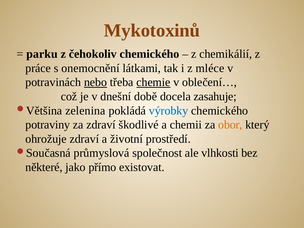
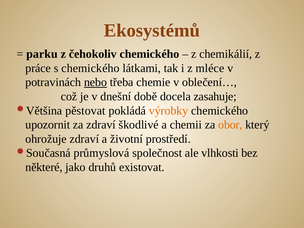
Mykotoxinů: Mykotoxinů -> Ekosystémů
s onemocnění: onemocnění -> chemického
chemie underline: present -> none
zelenina: zelenina -> pěstovat
výrobky colour: blue -> orange
potraviny: potraviny -> upozornit
přímo: přímo -> druhů
